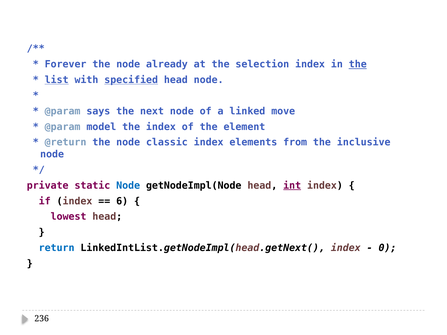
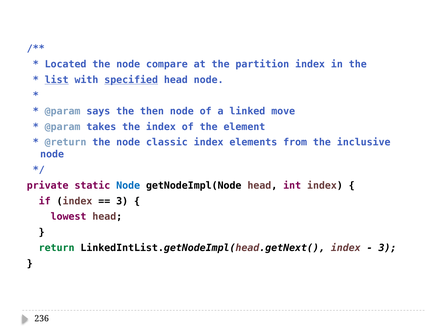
Forever: Forever -> Located
already: already -> compare
selection: selection -> partition
the at (358, 64) underline: present -> none
next: next -> then
model: model -> takes
int underline: present -> none
6 at (122, 201): 6 -> 3
return colour: blue -> green
0 at (387, 248): 0 -> 3
